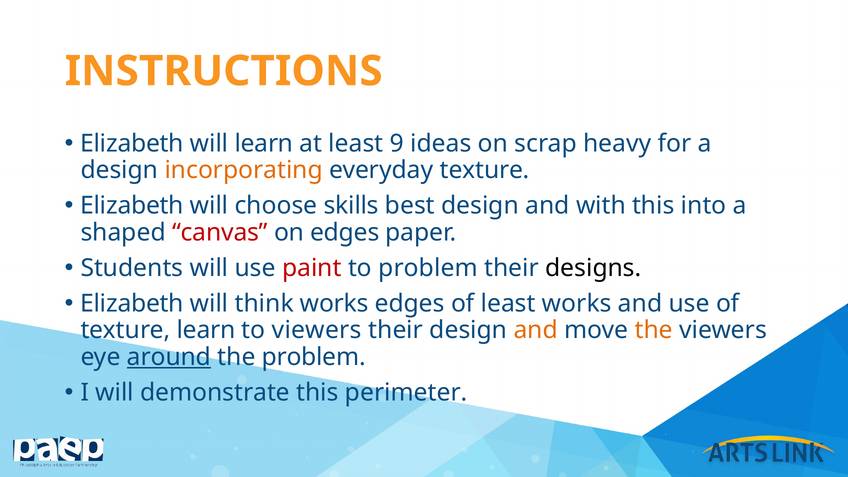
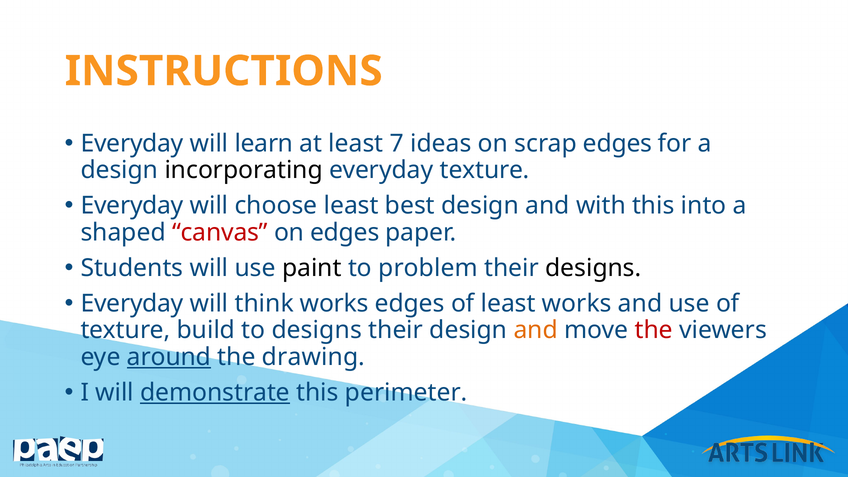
Elizabeth at (132, 143): Elizabeth -> Everyday
9: 9 -> 7
scrap heavy: heavy -> edges
incorporating colour: orange -> black
Elizabeth at (132, 206): Elizabeth -> Everyday
choose skills: skills -> least
paint colour: red -> black
Elizabeth at (132, 303): Elizabeth -> Everyday
texture learn: learn -> build
to viewers: viewers -> designs
the at (654, 330) colour: orange -> red
the problem: problem -> drawing
demonstrate underline: none -> present
